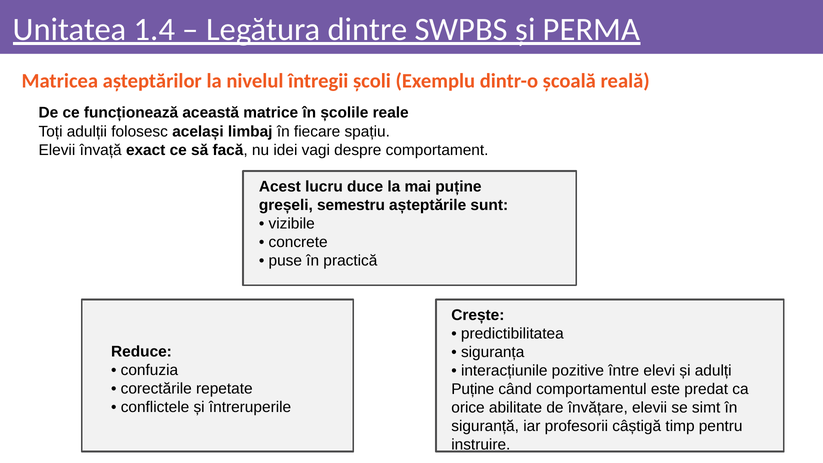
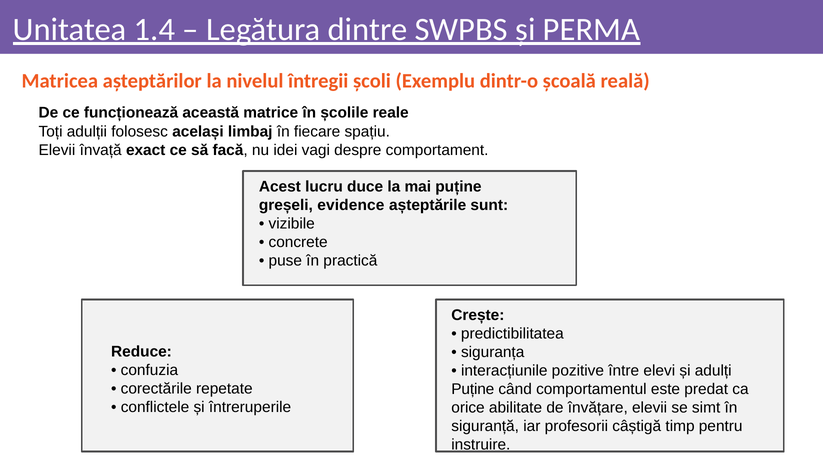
semestru: semestru -> evidence
